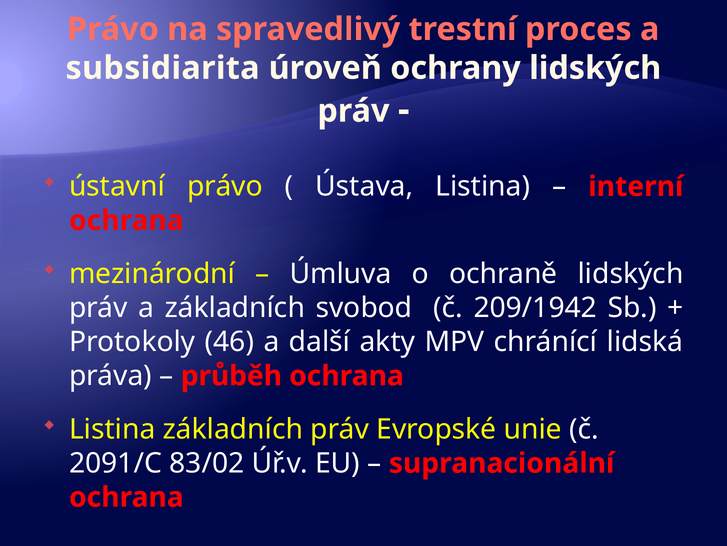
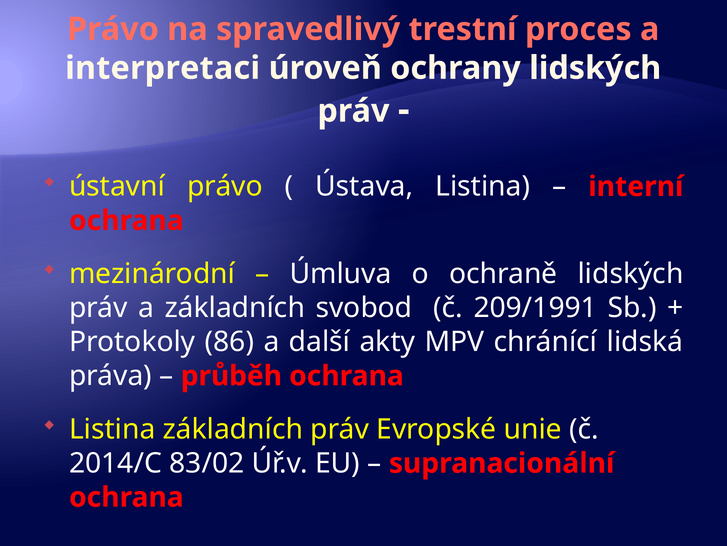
subsidiarita: subsidiarita -> interpretaci
209/1942: 209/1942 -> 209/1991
46: 46 -> 86
2091/C: 2091/C -> 2014/C
